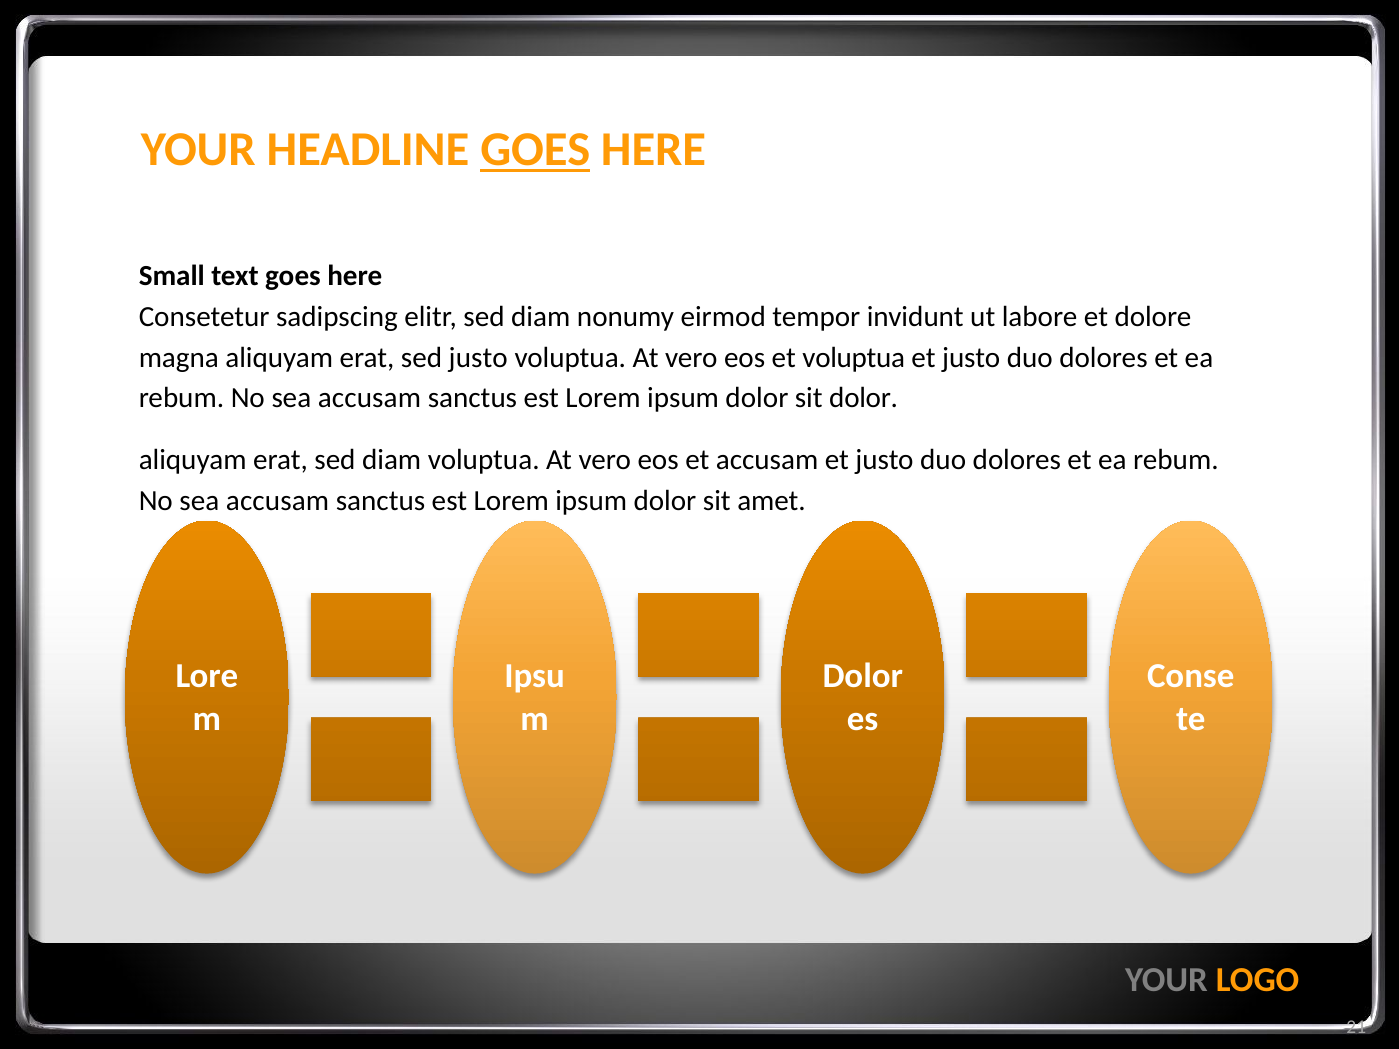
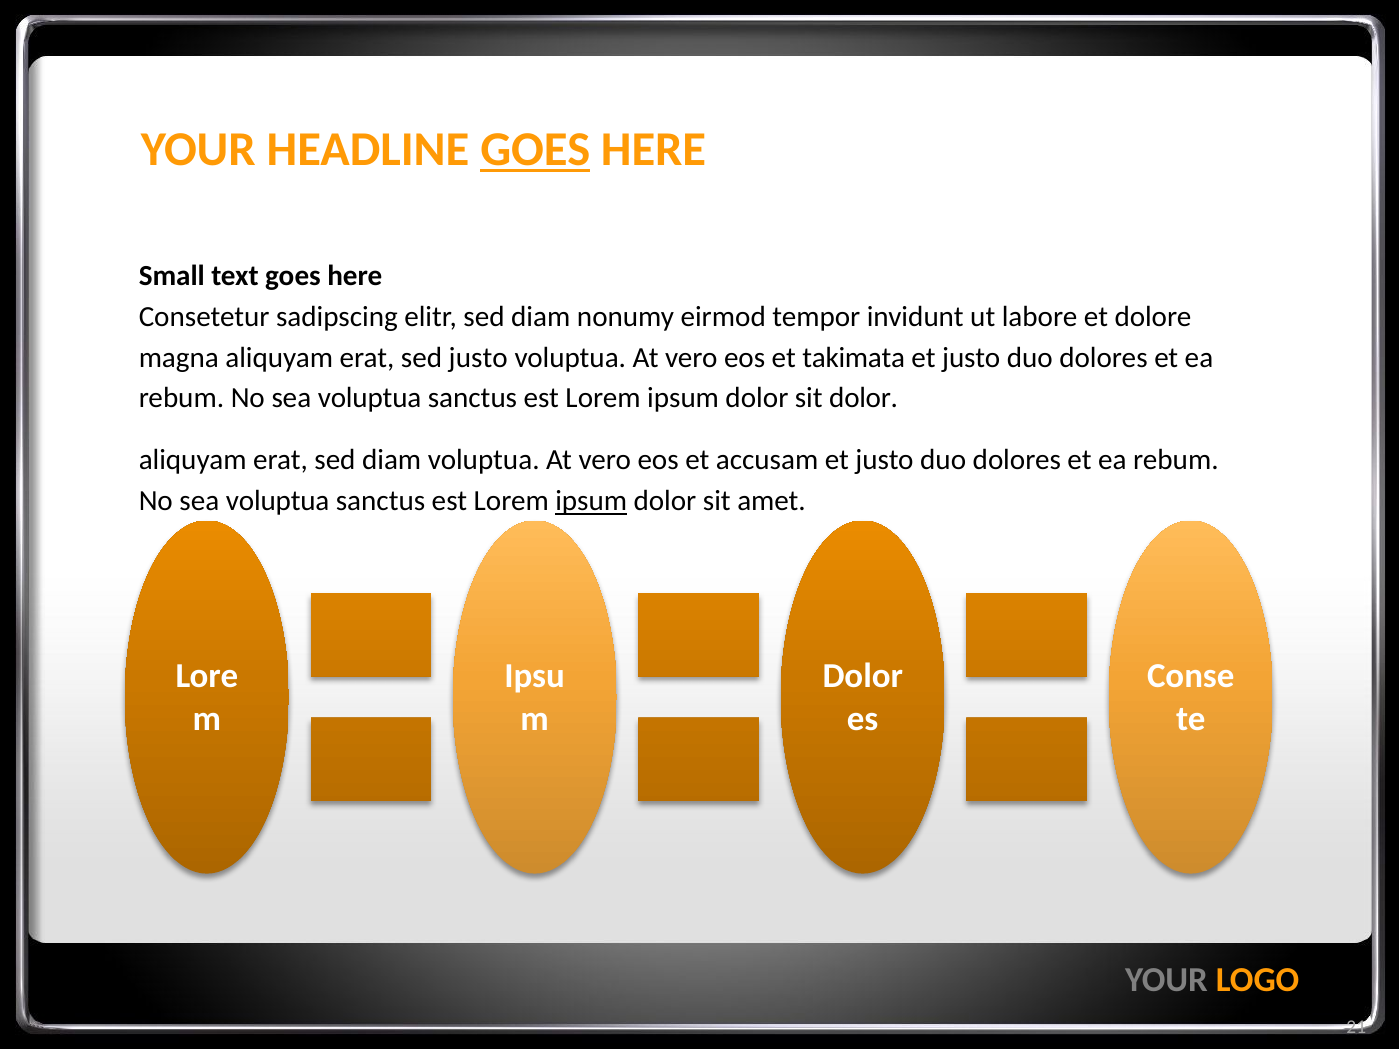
et voluptua: voluptua -> takimata
accusam at (369, 398): accusam -> voluptua
accusam at (278, 501): accusam -> voluptua
ipsum at (591, 501) underline: none -> present
